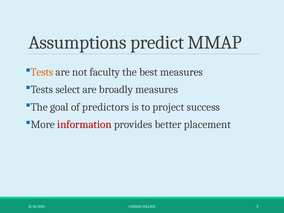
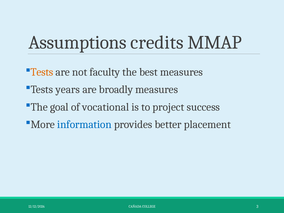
predict: predict -> credits
select: select -> years
predictors: predictors -> vocational
information colour: red -> blue
